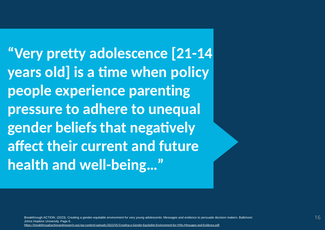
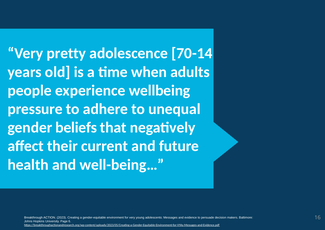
21-14: 21-14 -> 70-14
policy: policy -> adults
parenting: parenting -> wellbeing
